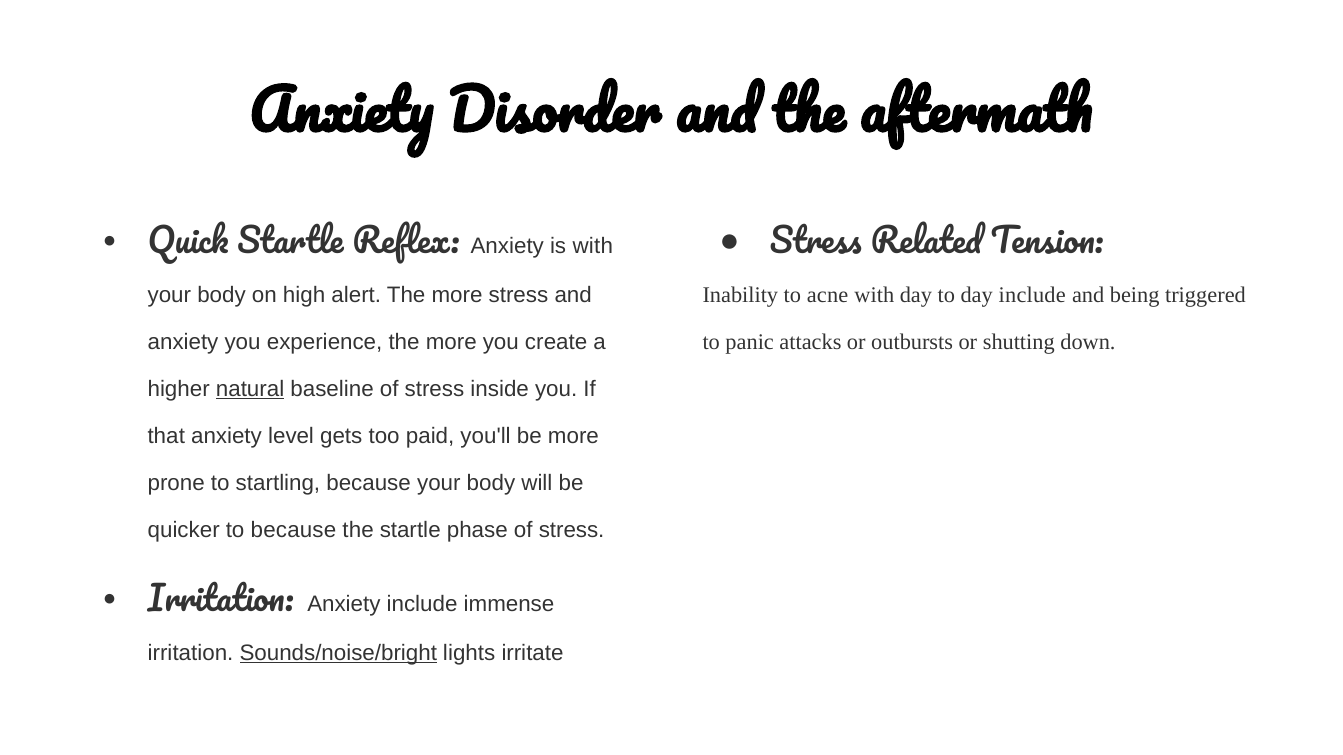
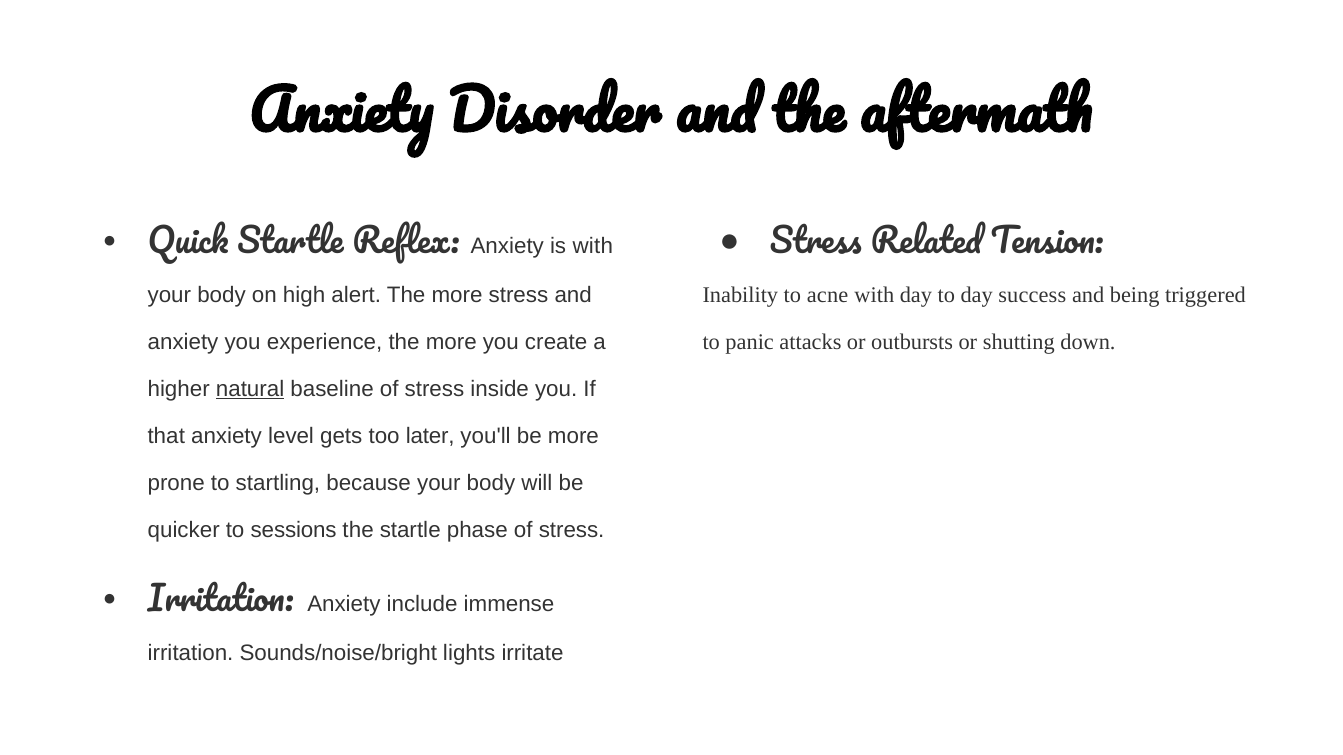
day include: include -> success
paid: paid -> later
to because: because -> sessions
Sounds/noise/bright underline: present -> none
